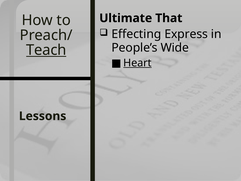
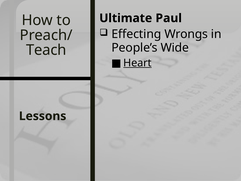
That: That -> Paul
Express: Express -> Wrongs
Teach underline: present -> none
